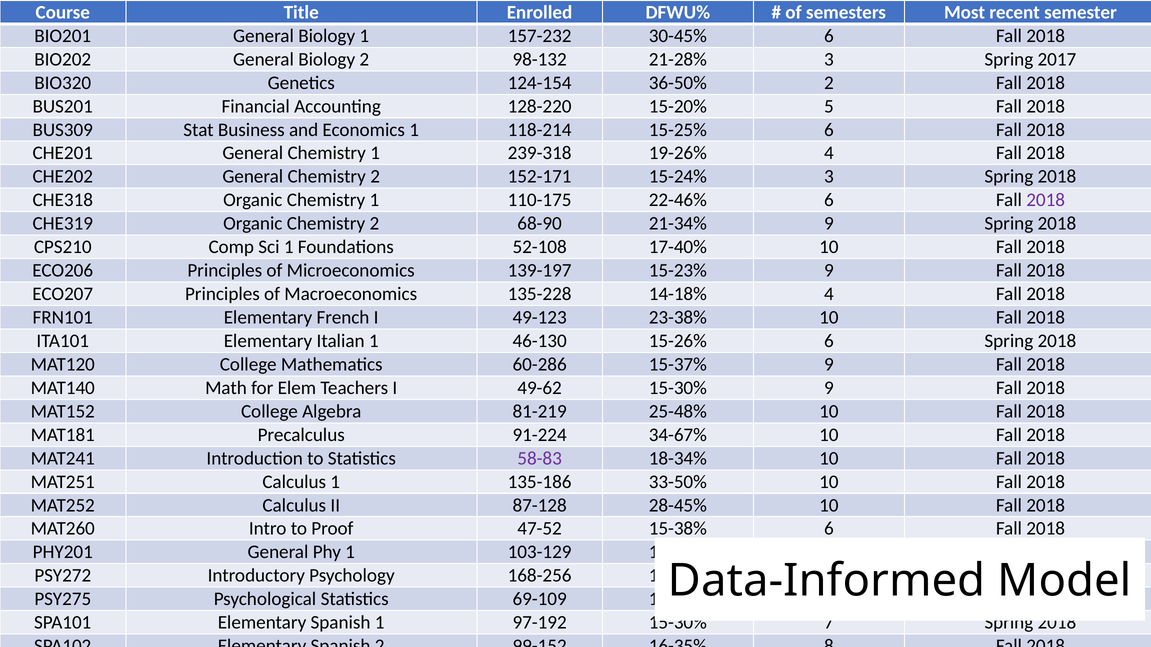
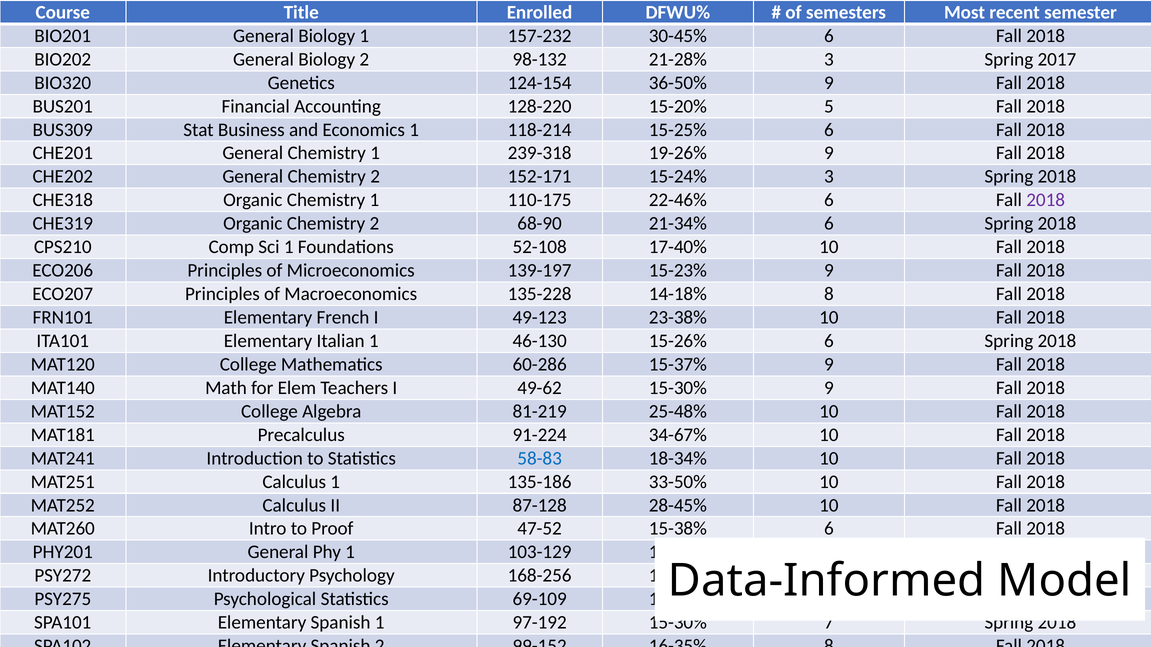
36-50% 2: 2 -> 9
19-26% 4: 4 -> 9
21-34% 9: 9 -> 6
14-18% 4: 4 -> 8
58-83 colour: purple -> blue
